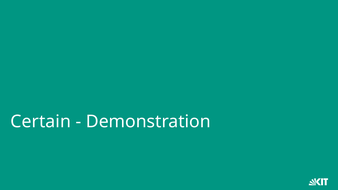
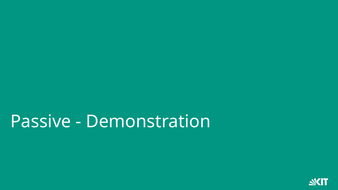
Certain: Certain -> Passive
